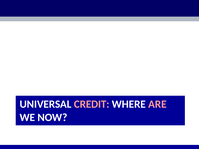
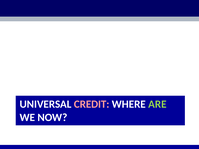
ARE colour: pink -> light green
